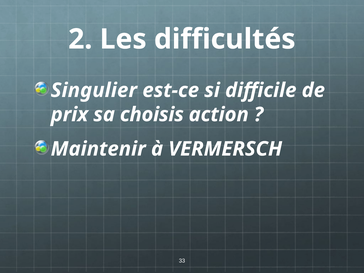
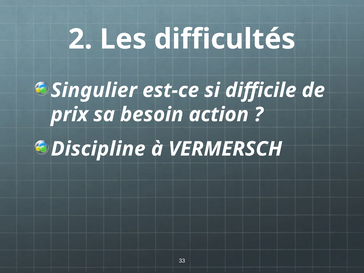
choisis: choisis -> besoin
Maintenir: Maintenir -> Discipline
